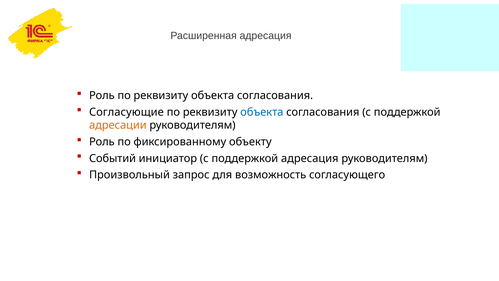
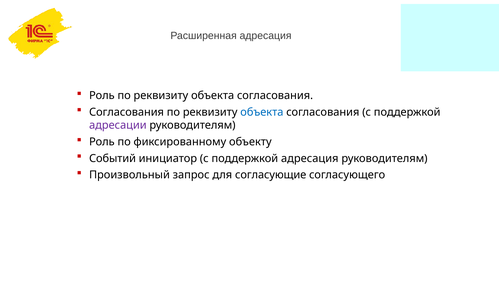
Согласующие at (126, 112): Согласующие -> Согласования
адресации colour: orange -> purple
возможность: возможность -> согласующие
